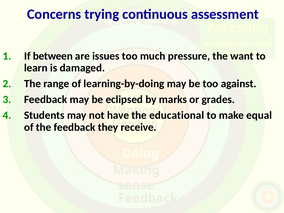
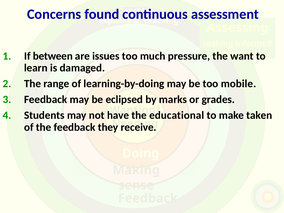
trying: trying -> found
against: against -> mobile
equal: equal -> taken
